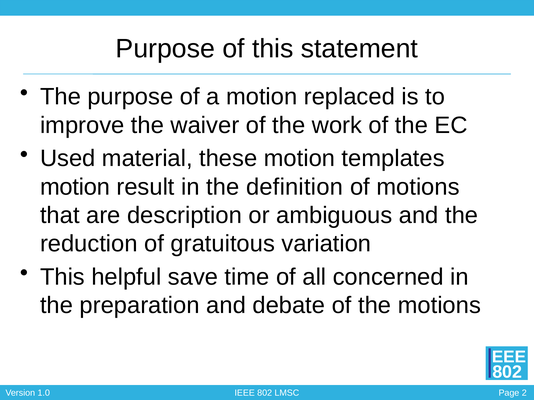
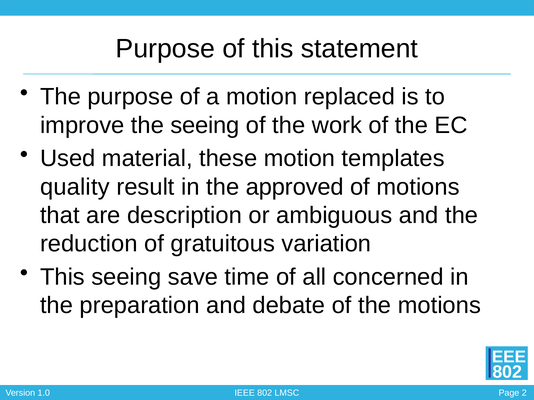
the waiver: waiver -> seeing
motion at (75, 187): motion -> quality
definition: definition -> approved
This helpful: helpful -> seeing
